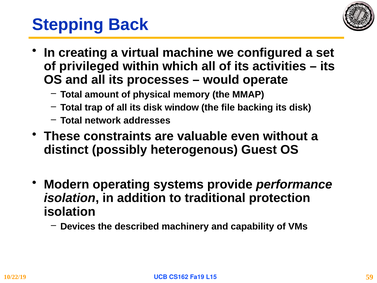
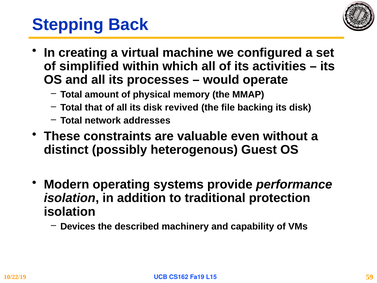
privileged: privileged -> simplified
trap: trap -> that
window: window -> revived
